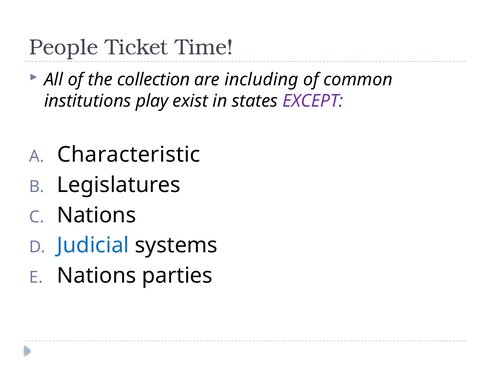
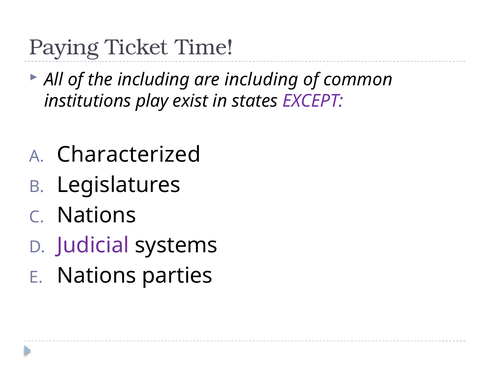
People: People -> Paying
the collection: collection -> including
Characteristic: Characteristic -> Characterized
Judicial colour: blue -> purple
